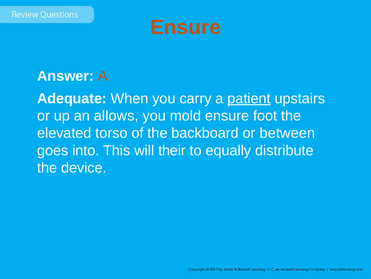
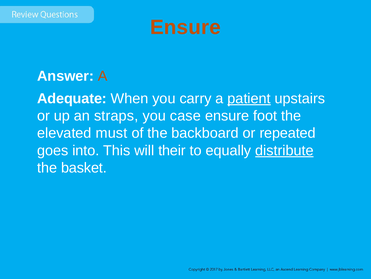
allows: allows -> straps
mold: mold -> case
torso: torso -> must
between: between -> repeated
distribute underline: none -> present
device: device -> basket
